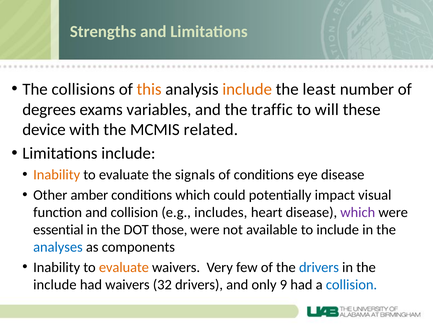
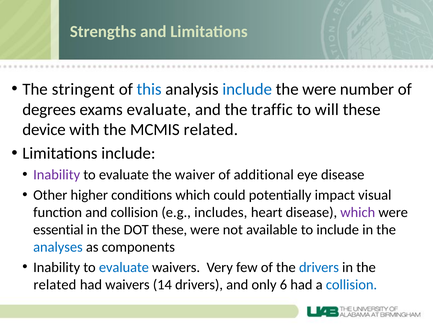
collisions: collisions -> stringent
this colour: orange -> blue
include at (247, 89) colour: orange -> blue
the least: least -> were
exams variables: variables -> evaluate
Inability at (57, 175) colour: orange -> purple
signals: signals -> waiver
of conditions: conditions -> additional
amber: amber -> higher
DOT those: those -> these
evaluate at (124, 267) colour: orange -> blue
include at (55, 284): include -> related
32: 32 -> 14
9: 9 -> 6
